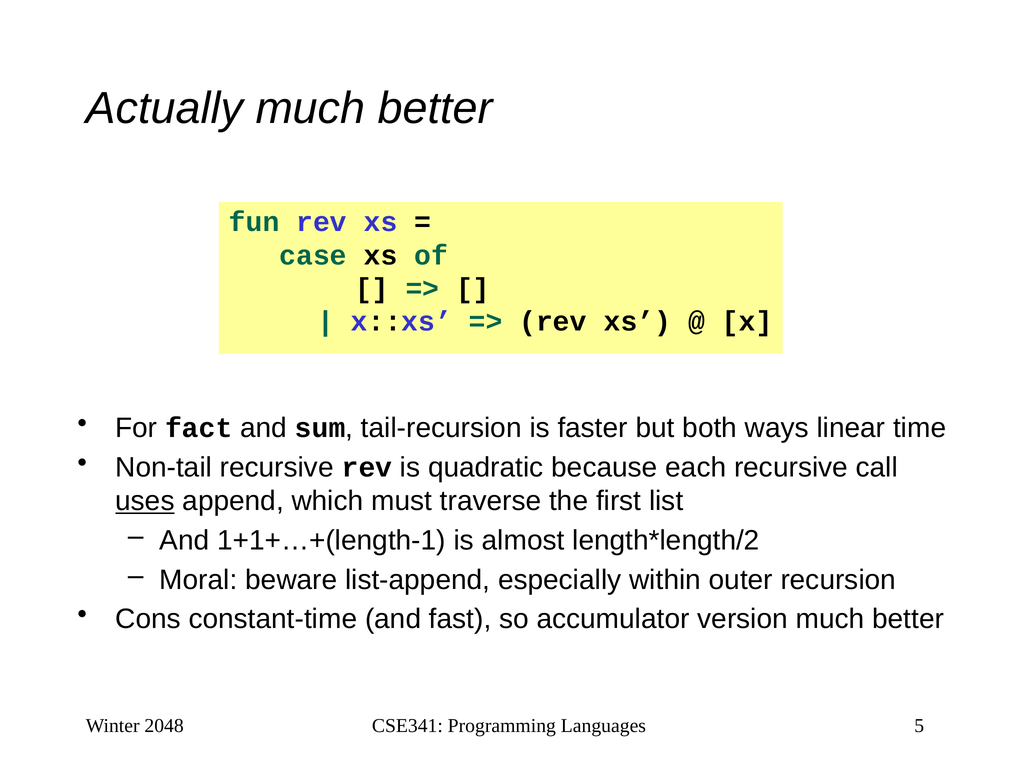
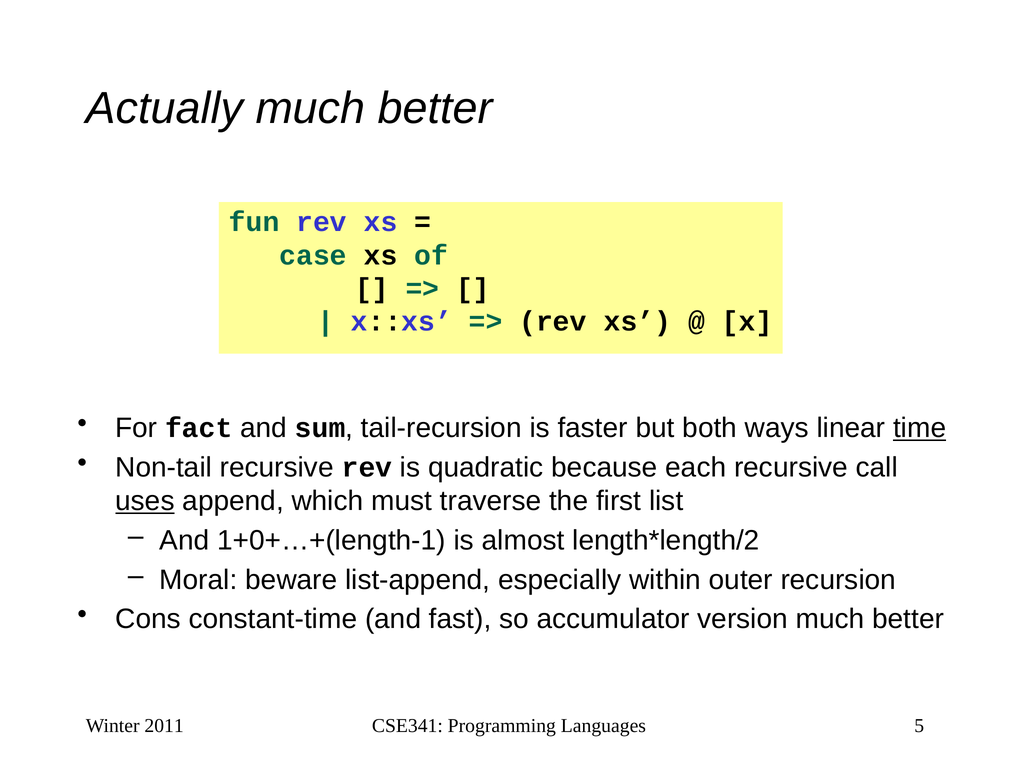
time underline: none -> present
1+1+…+(length-1: 1+1+…+(length-1 -> 1+0+…+(length-1
2048: 2048 -> 2011
